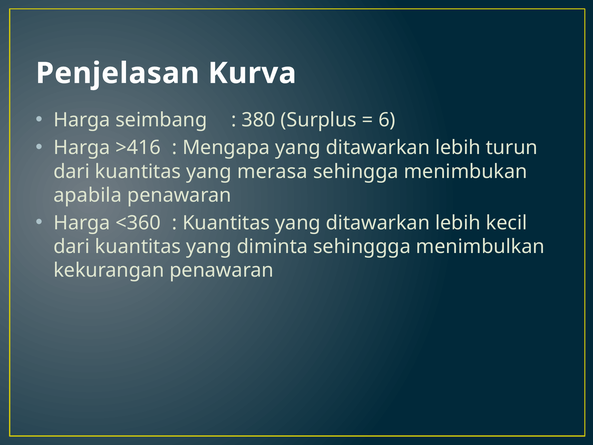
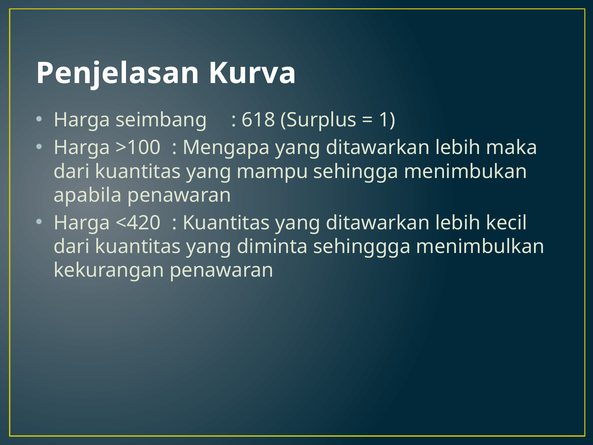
380: 380 -> 618
6: 6 -> 1
>416: >416 -> >100
turun: turun -> maka
merasa: merasa -> mampu
<360: <360 -> <420
